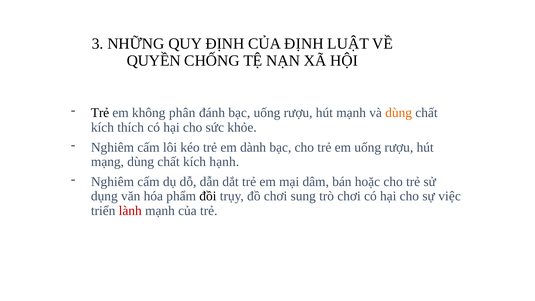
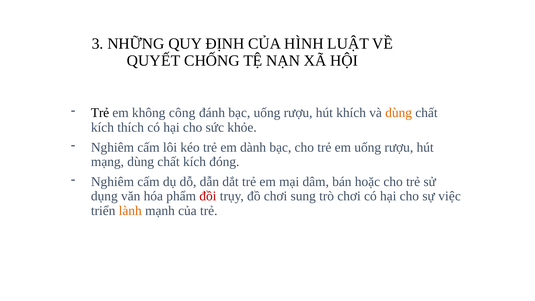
CỦA ĐỊNH: ĐỊNH -> HÌNH
QUYỀN: QUYỀN -> QUYẾT
phân: phân -> công
hút mạnh: mạnh -> khích
hạnh: hạnh -> đóng
đồi colour: black -> red
lành colour: red -> orange
